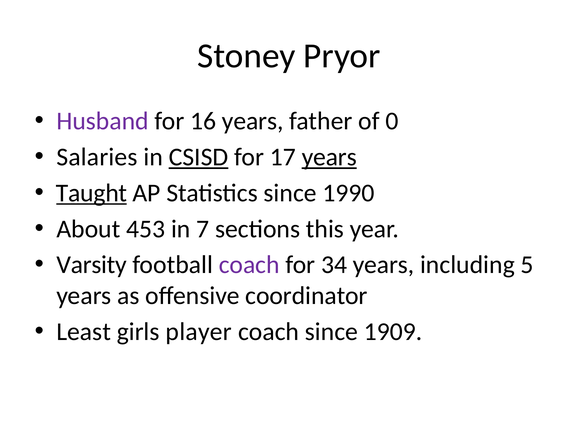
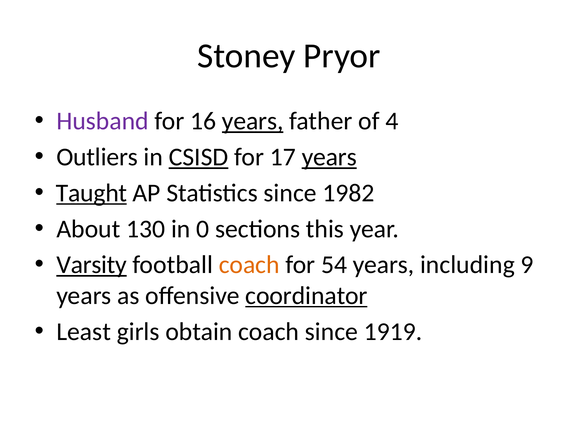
years at (253, 121) underline: none -> present
0: 0 -> 4
Salaries: Salaries -> Outliers
1990: 1990 -> 1982
453: 453 -> 130
7: 7 -> 0
Varsity underline: none -> present
coach at (249, 265) colour: purple -> orange
34: 34 -> 54
5: 5 -> 9
coordinator underline: none -> present
player: player -> obtain
1909: 1909 -> 1919
